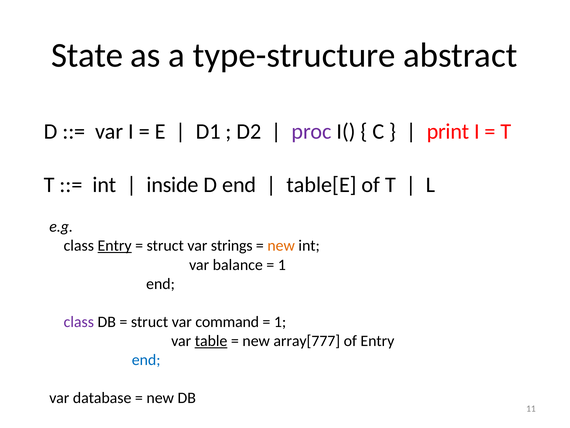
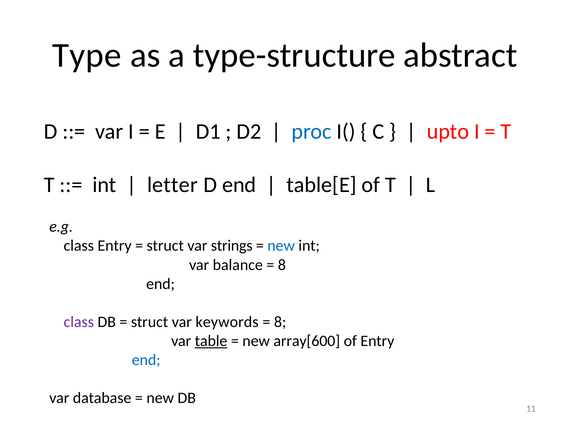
State: State -> Type
proc colour: purple -> blue
print: print -> upto
inside: inside -> letter
Entry at (115, 245) underline: present -> none
new at (281, 245) colour: orange -> blue
1 at (282, 264): 1 -> 8
command: command -> keywords
1 at (280, 321): 1 -> 8
array[777: array[777 -> array[600
